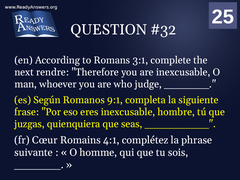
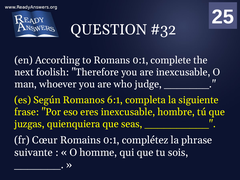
Romans 3:1: 3:1 -> 0:1
rendre: rendre -> foolish
9:1: 9:1 -> 6:1
Romains 4:1: 4:1 -> 0:1
